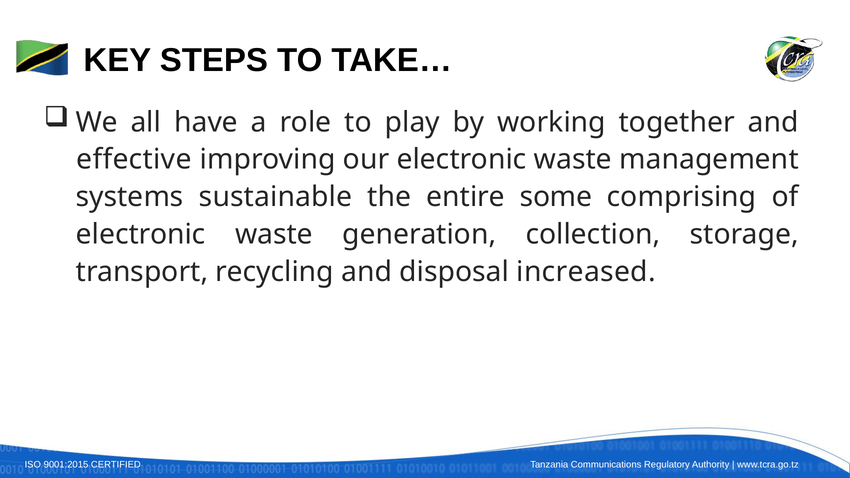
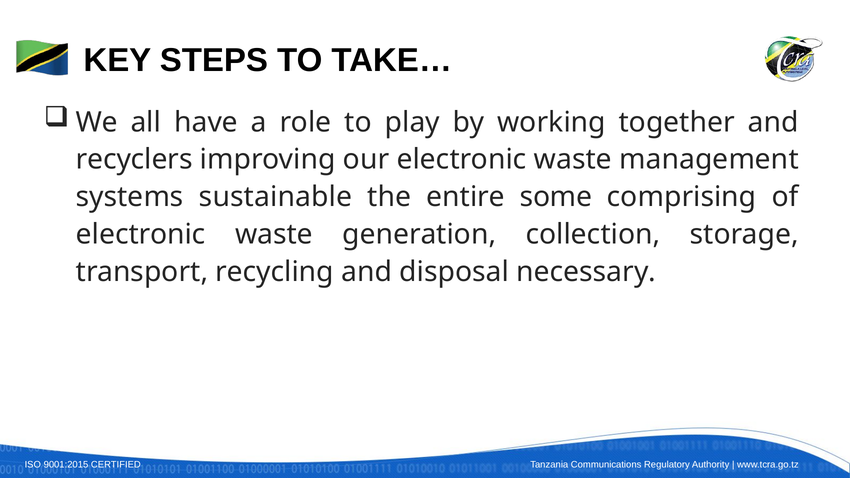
effective: effective -> recyclers
increased: increased -> necessary
